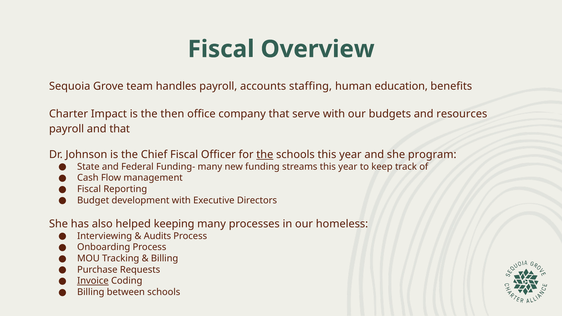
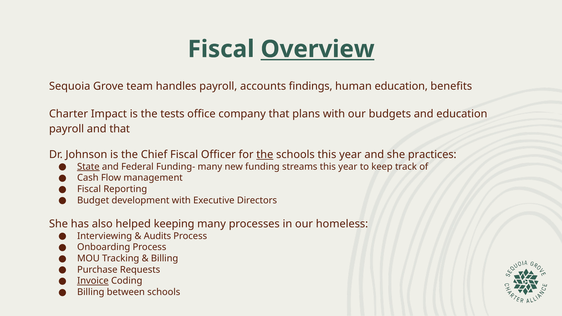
Overview underline: none -> present
staffing: staffing -> findings
then: then -> tests
serve: serve -> plans
and resources: resources -> education
program: program -> practices
State underline: none -> present
